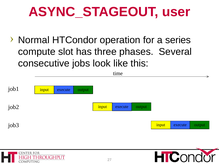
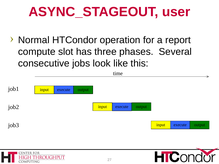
series: series -> report
